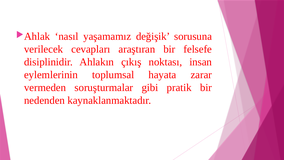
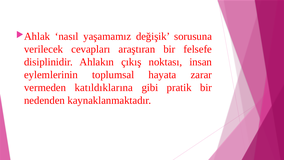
soruşturmalar: soruşturmalar -> katıldıklarına
